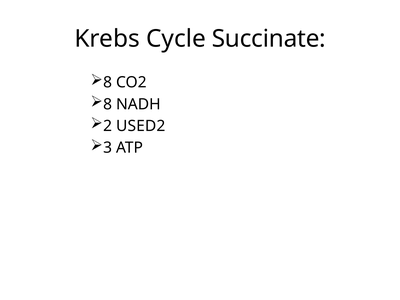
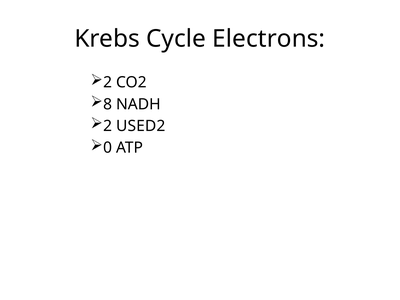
Succinate: Succinate -> Electrons
8 at (108, 82): 8 -> 2
3: 3 -> 0
